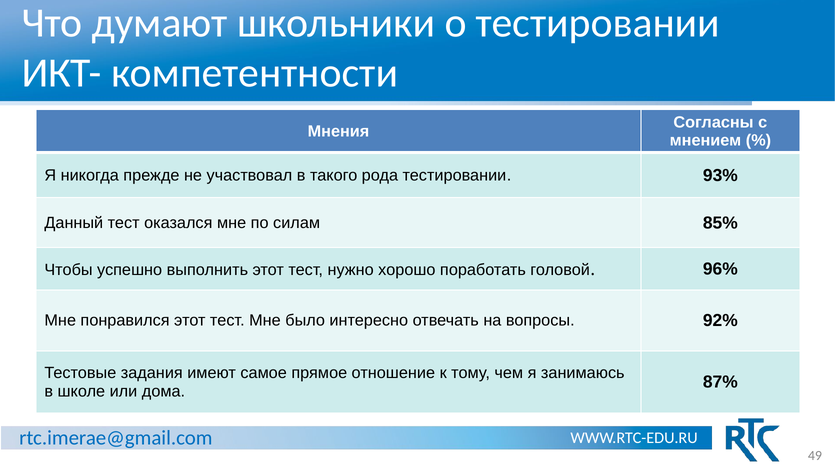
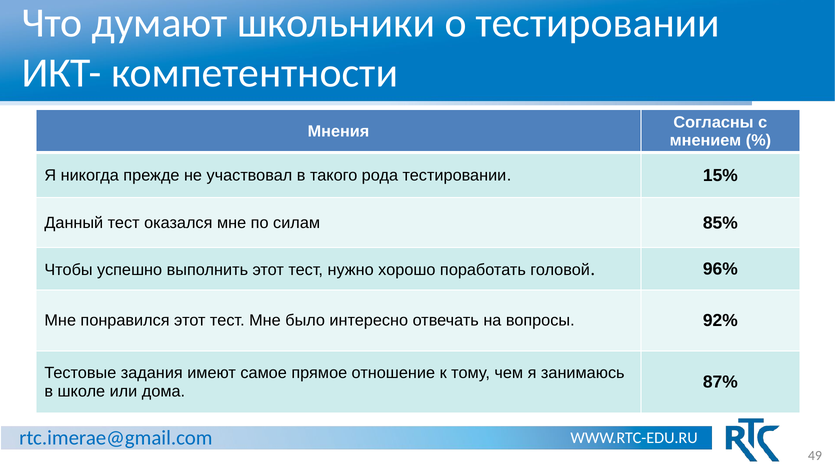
93%: 93% -> 15%
